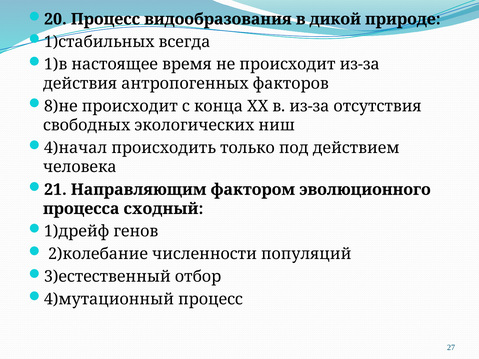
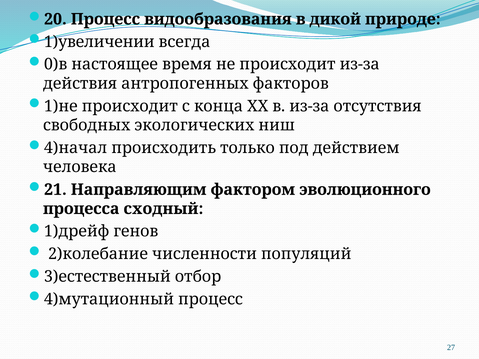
1)стабильных: 1)стабильных -> 1)увеличении
1)в: 1)в -> 0)в
8)не: 8)не -> 1)не
